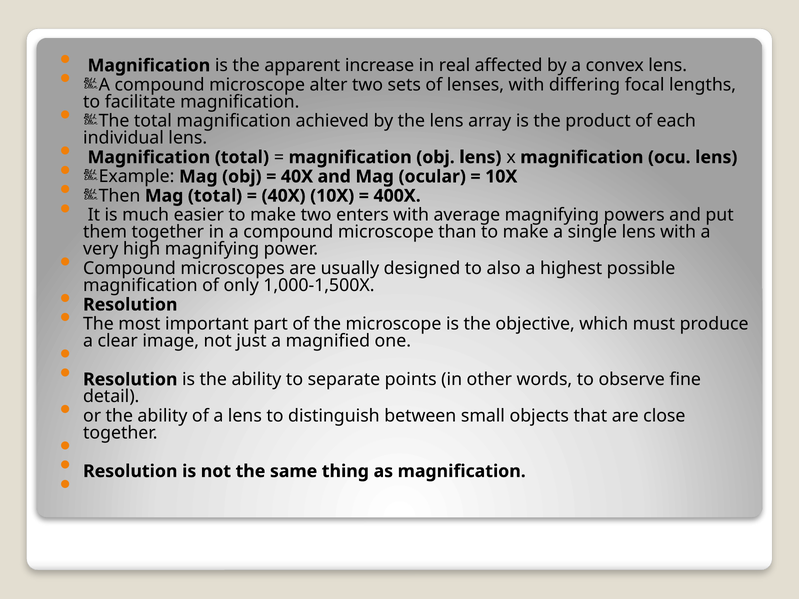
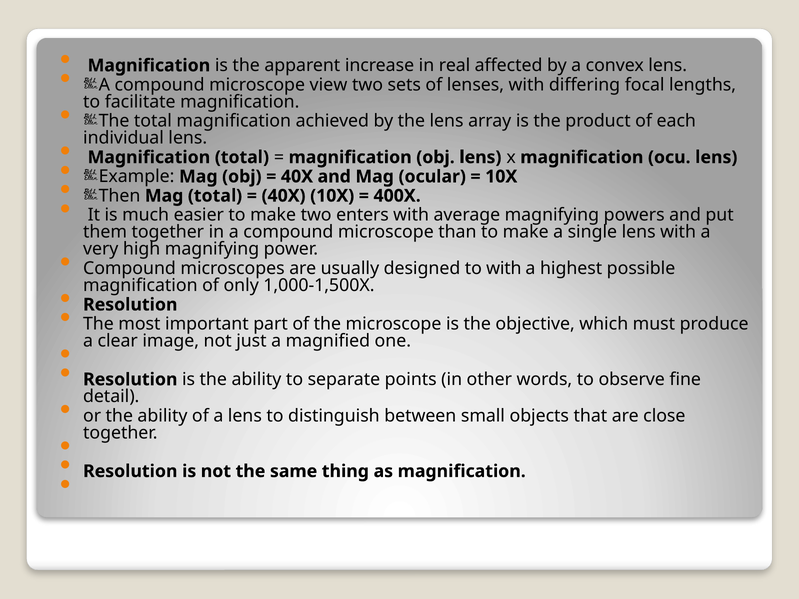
alter: alter -> view
to also: also -> with
